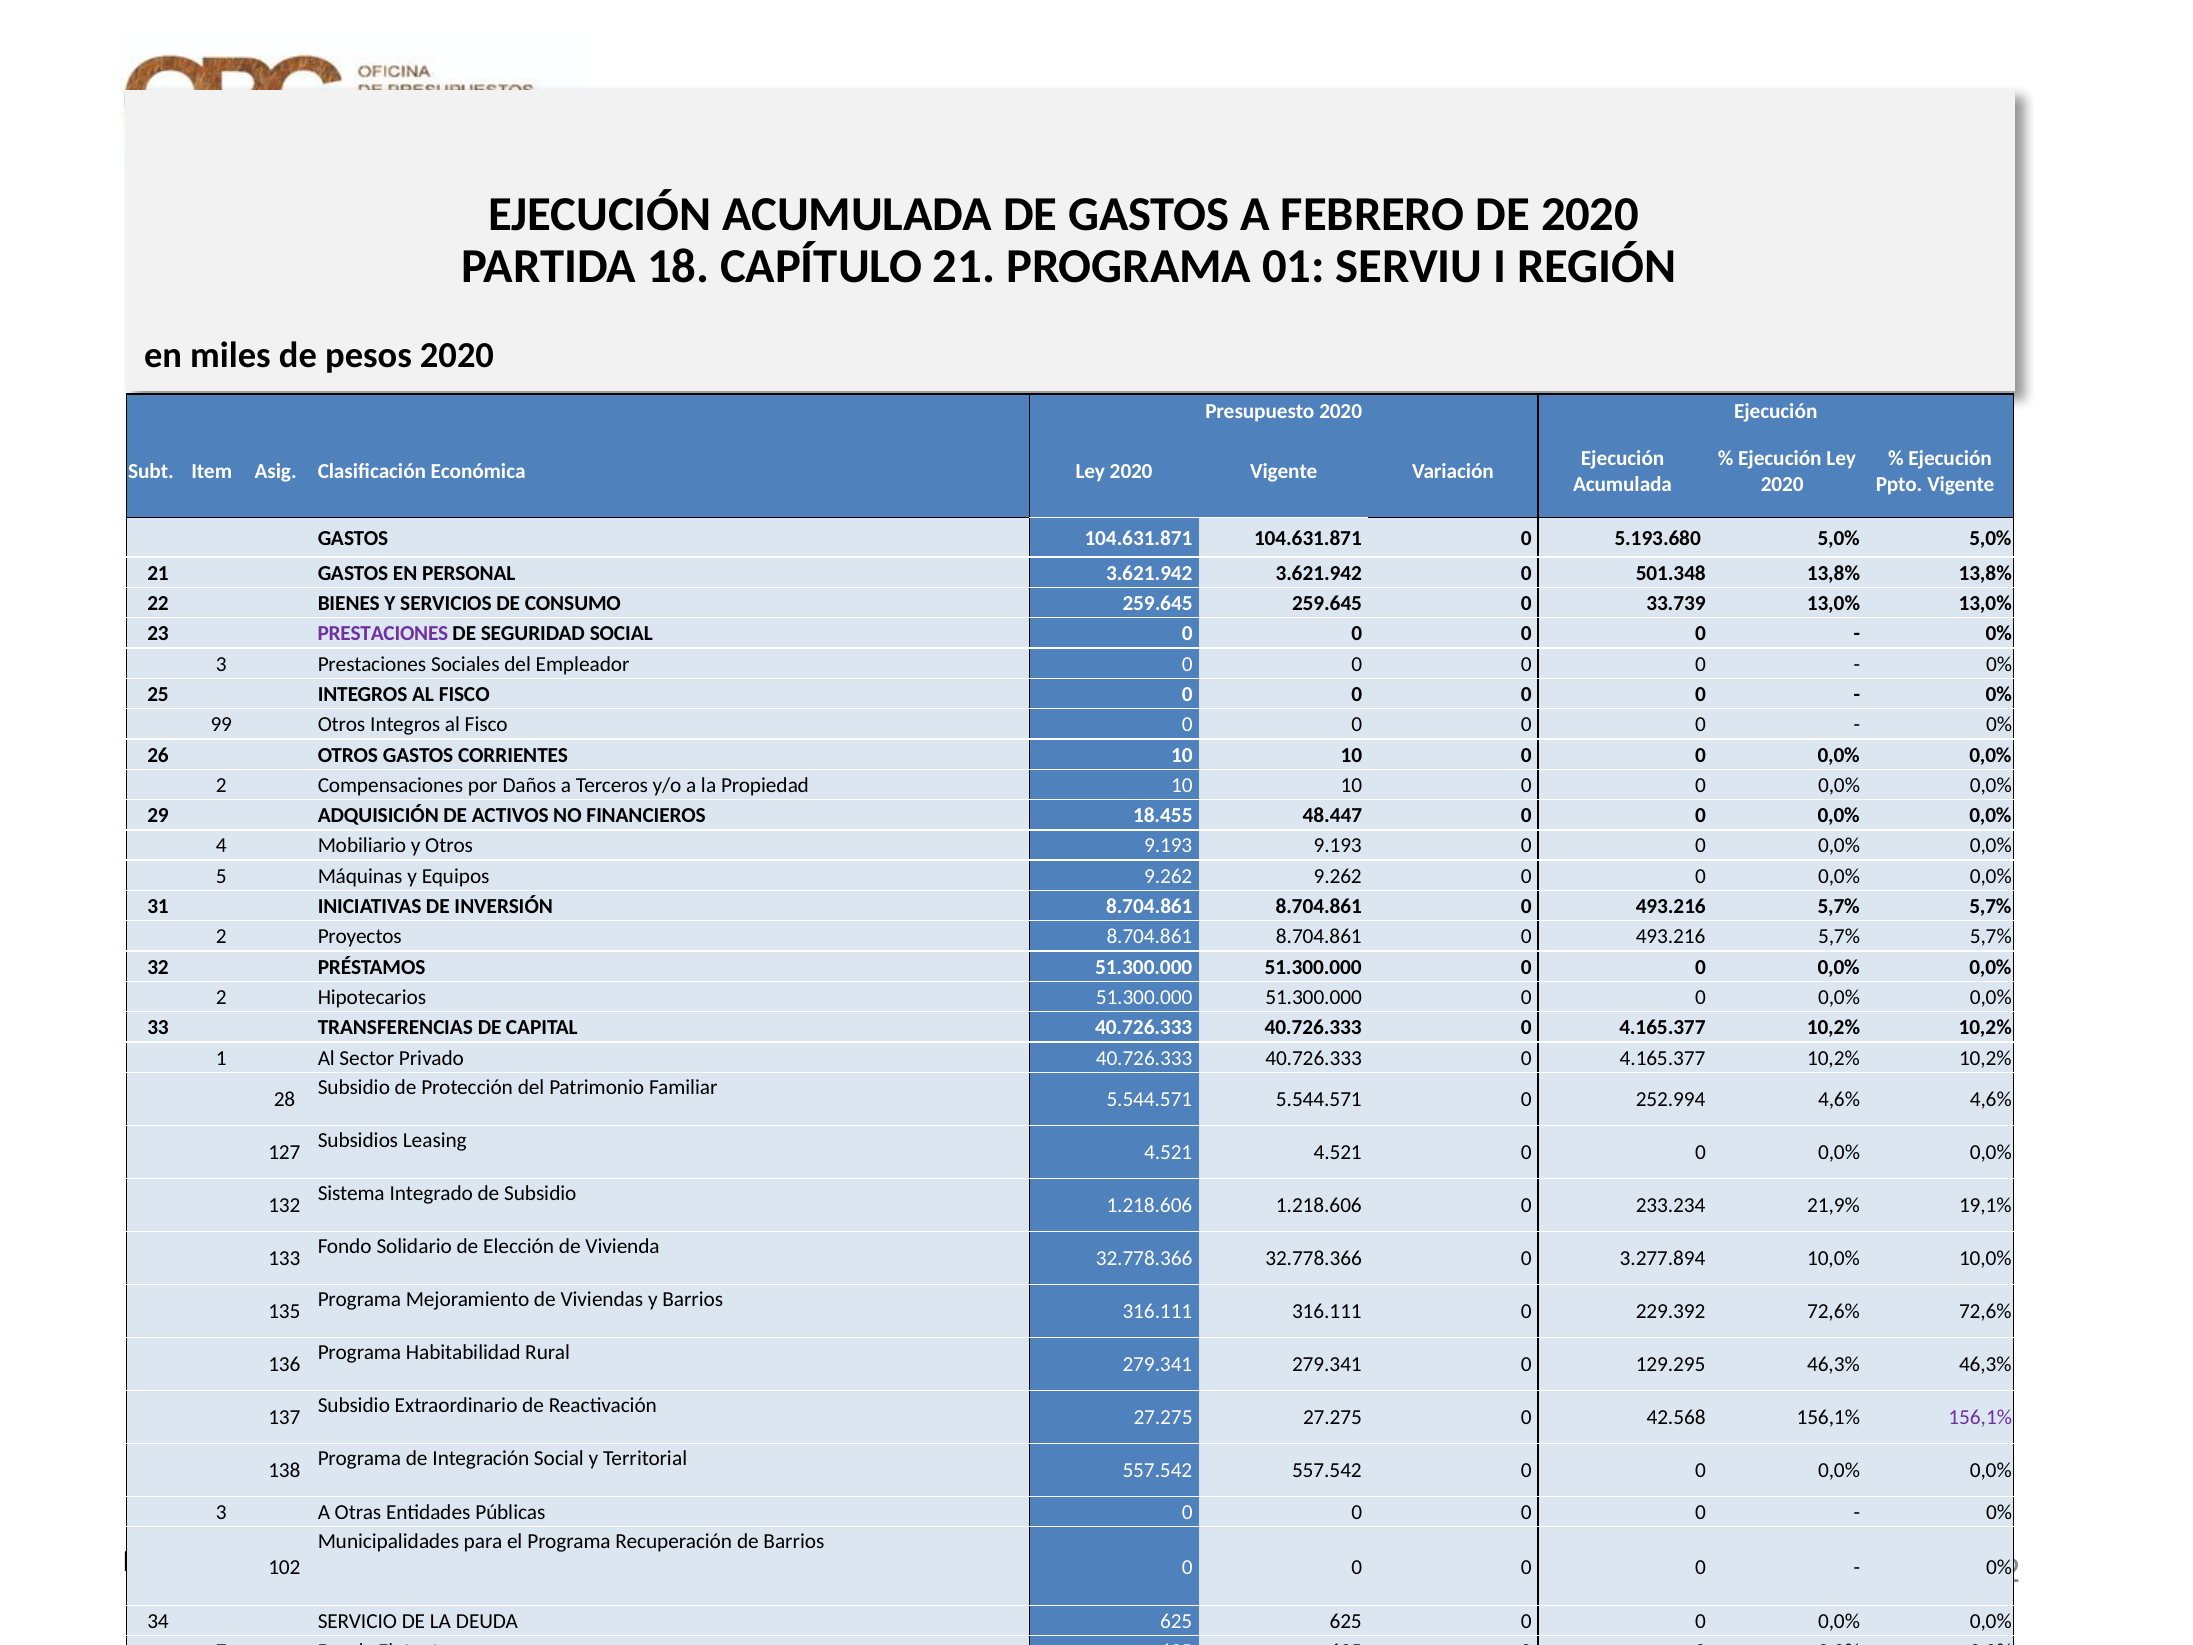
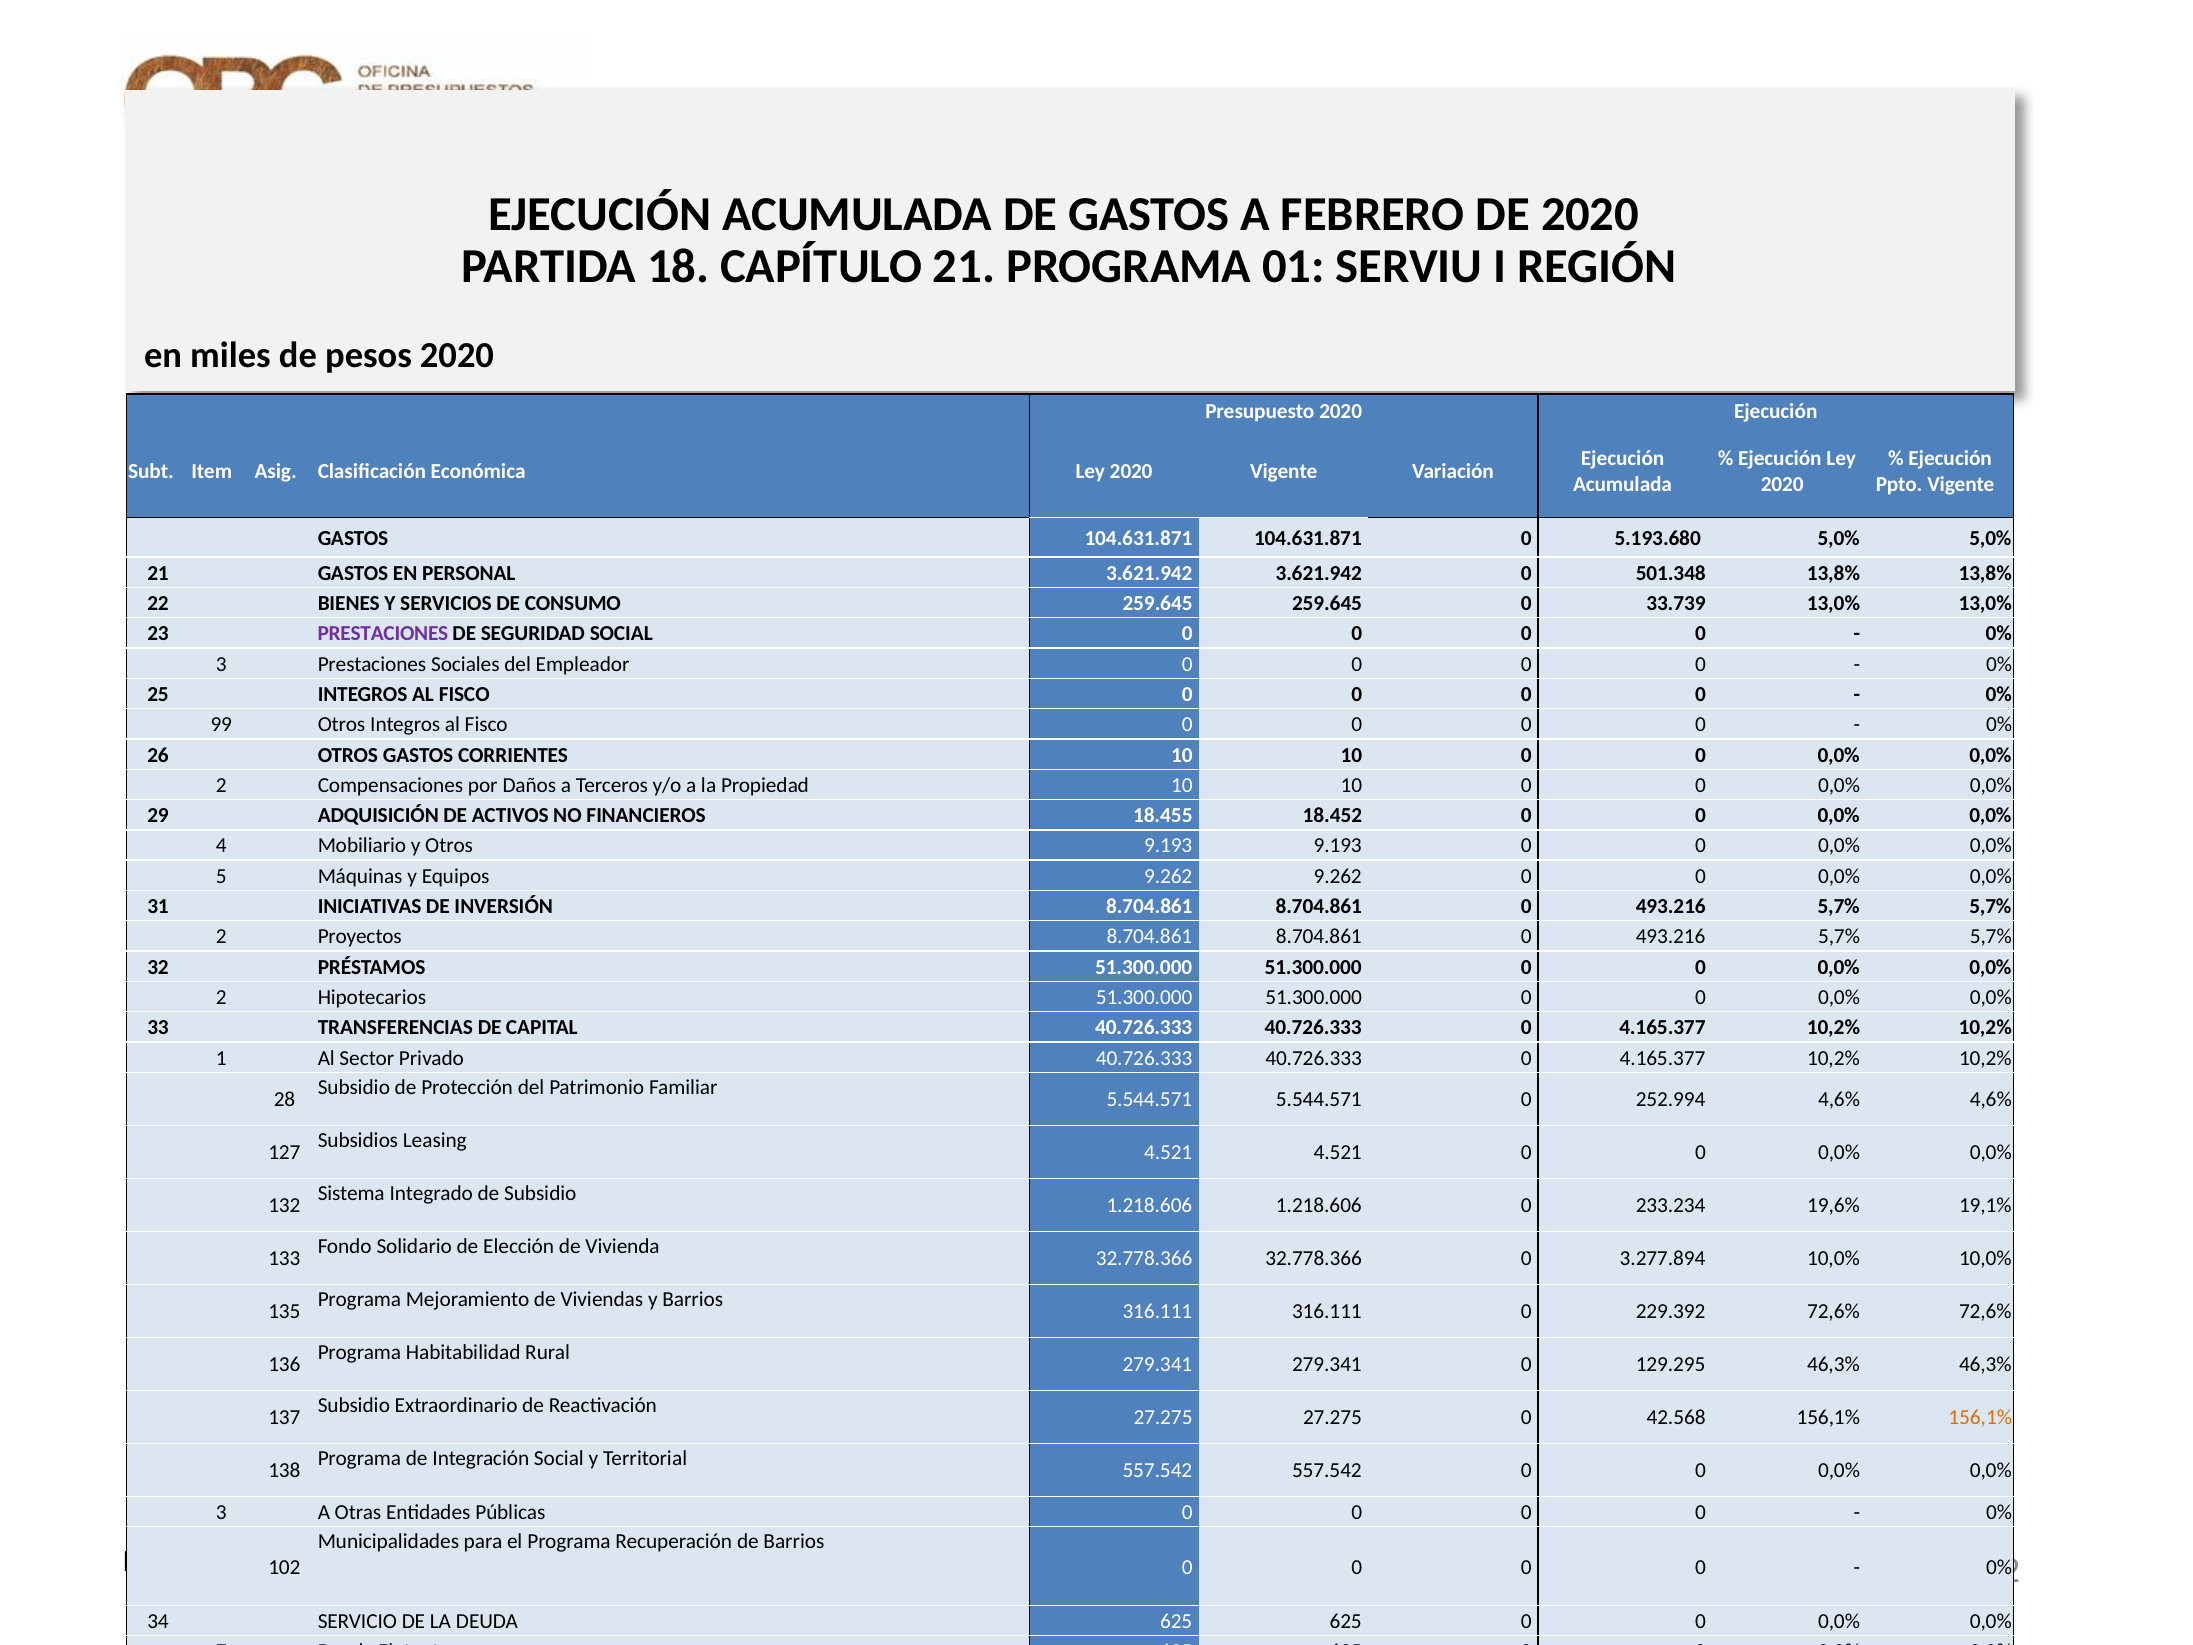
48.447: 48.447 -> 18.452
21,9%: 21,9% -> 19,6%
156,1% at (1980, 1418) colour: purple -> orange
